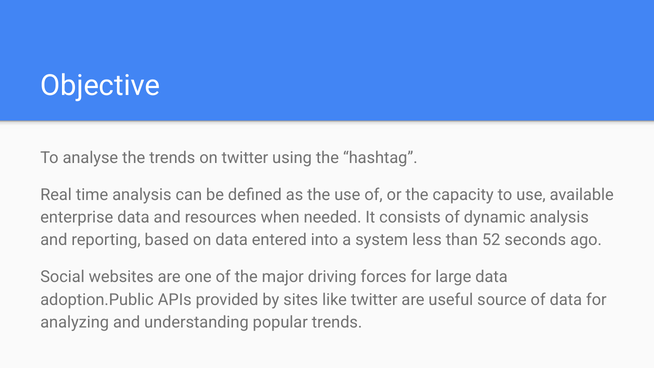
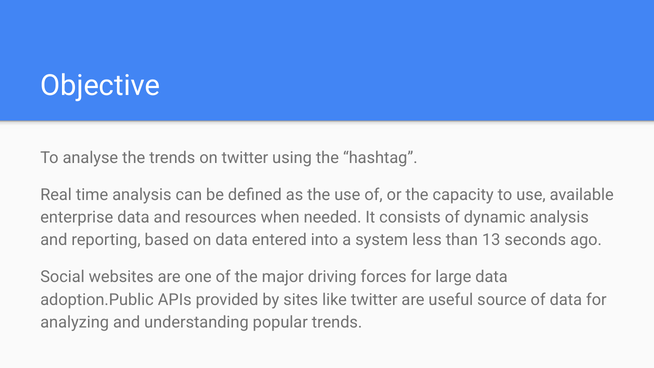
52: 52 -> 13
